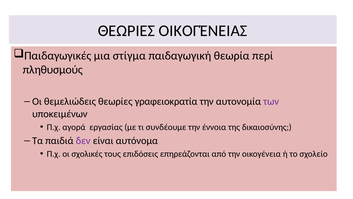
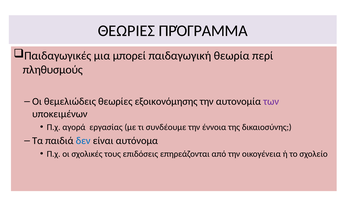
ΟΙΚΟΓΈΝΕΙΑΣ: ΟΙΚΟΓΈΝΕΙΑΣ -> ΠΡΌΓΡΑΜΜΑ
στίγμα: στίγμα -> μπορεί
γραφειοκρατία: γραφειοκρατία -> εξοικονόμησης
δεν colour: purple -> blue
